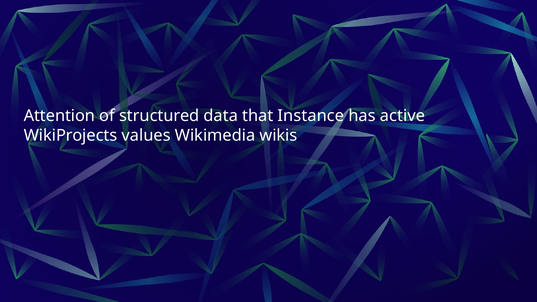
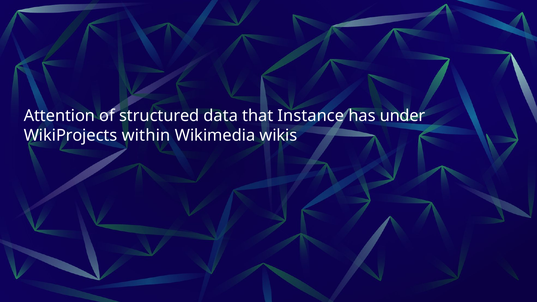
active: active -> under
values: values -> within
